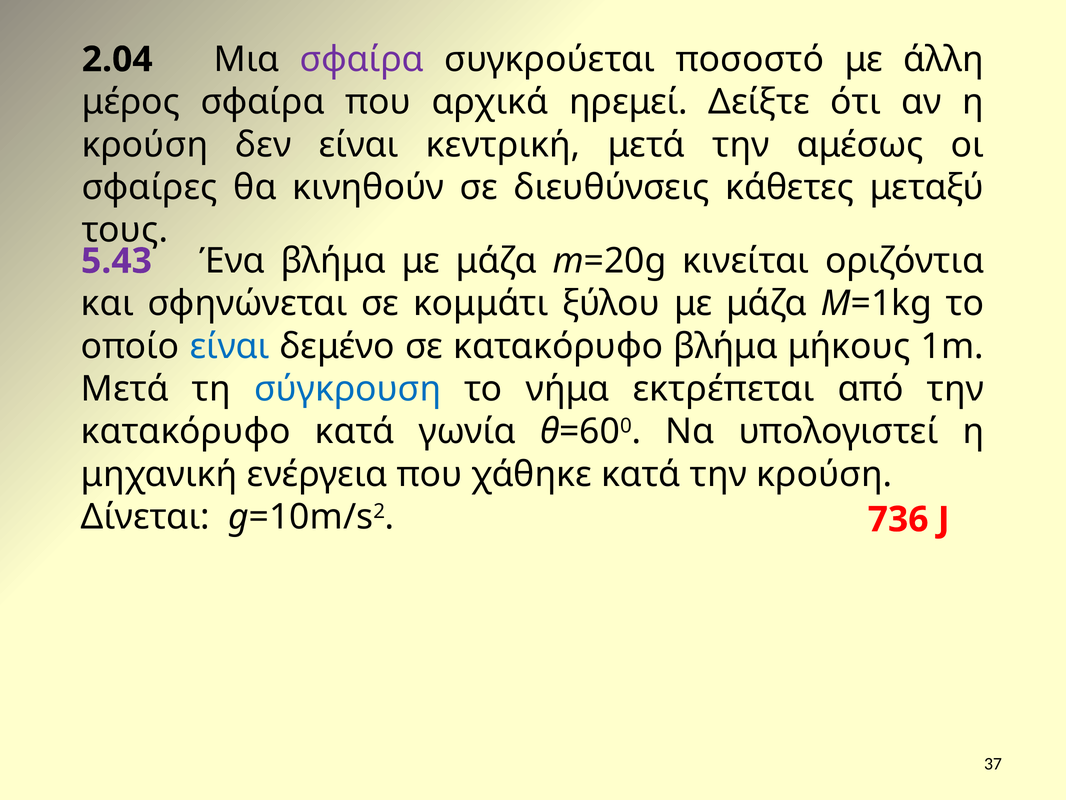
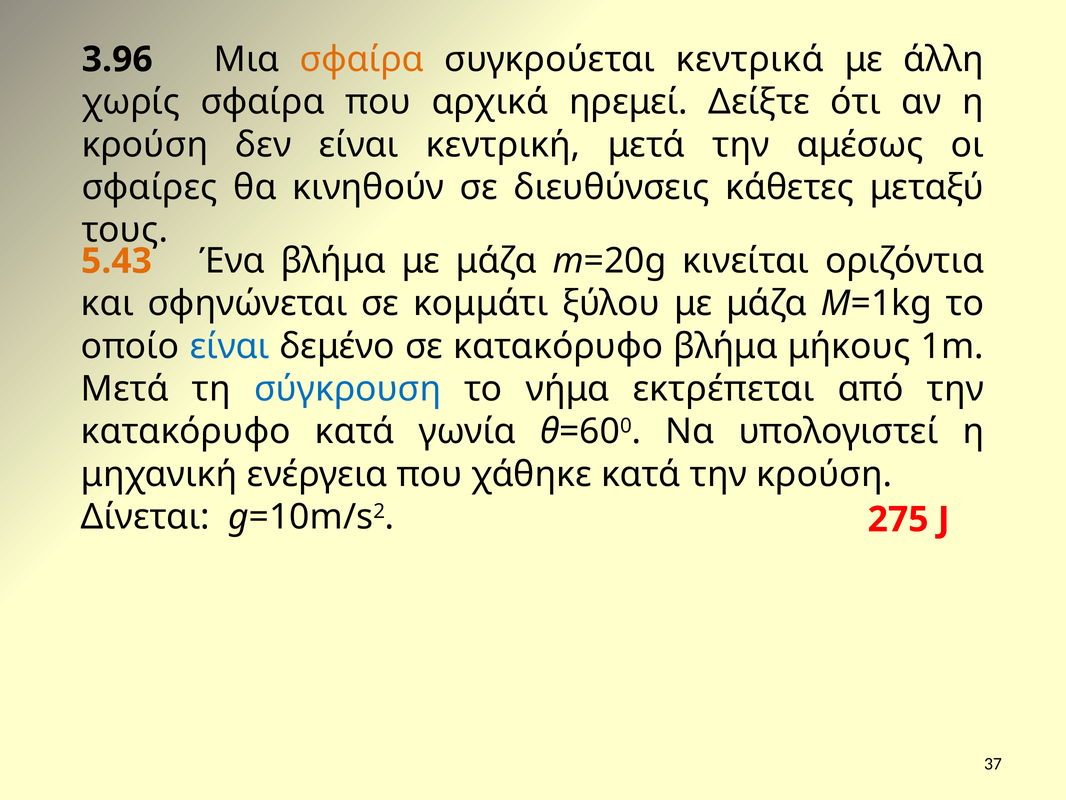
2.04: 2.04 -> 3.96
σφαίρα at (362, 59) colour: purple -> orange
ποσοστό: ποσοστό -> κεντρικά
μέρος: μέρος -> χωρίς
5.43 colour: purple -> orange
736: 736 -> 275
